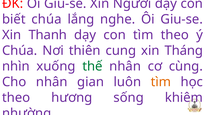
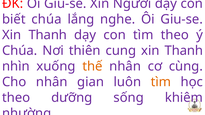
cung xin Tháng: Tháng -> Thanh
thế colour: green -> orange
hương: hương -> dưỡng
